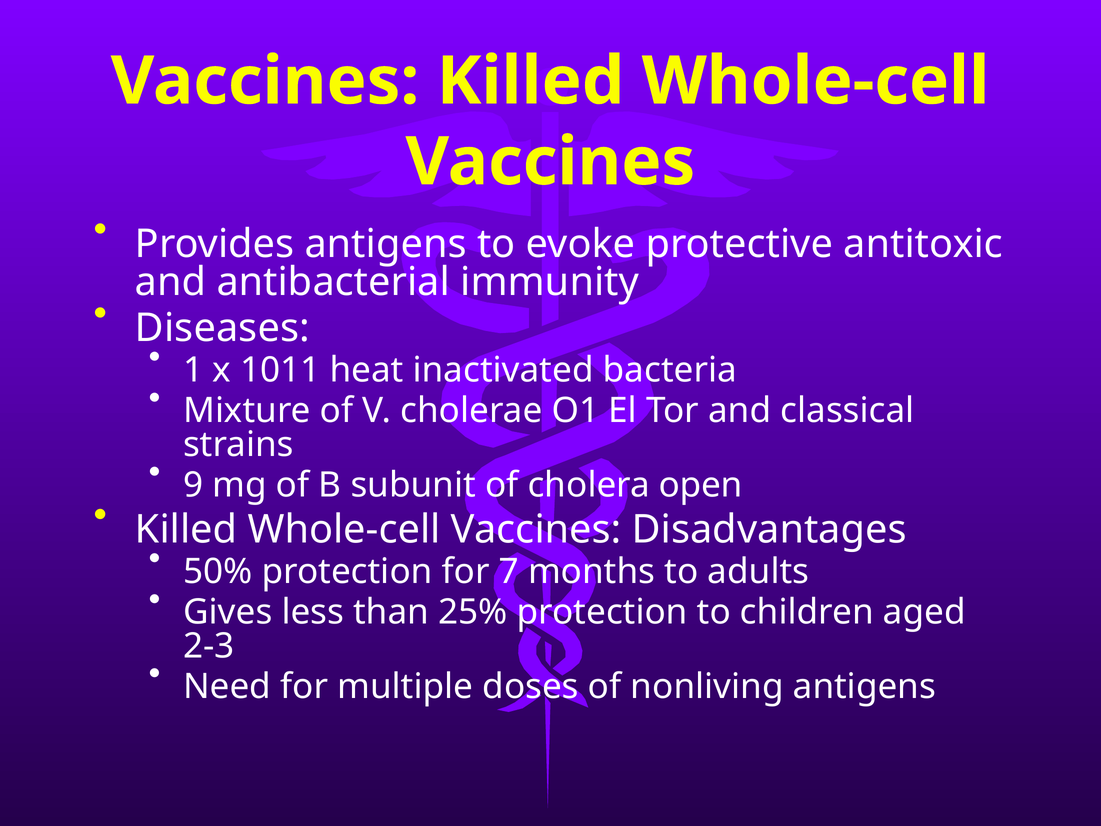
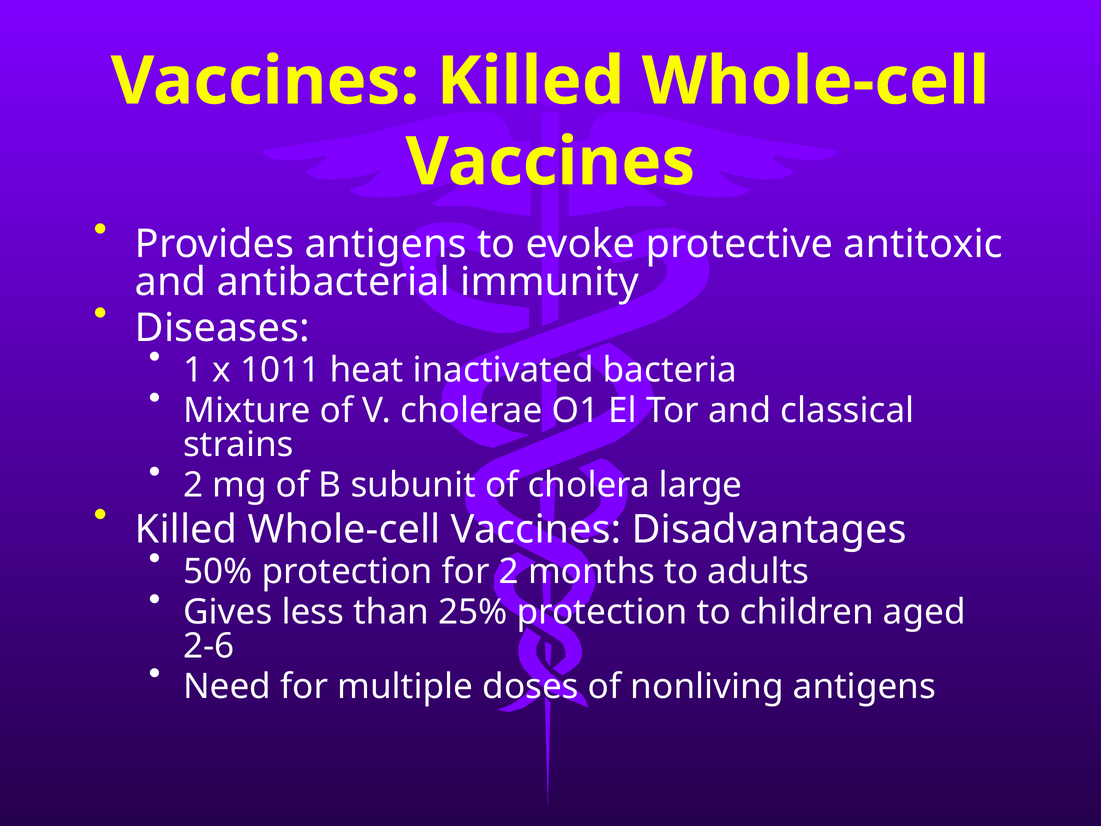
9 at (193, 485): 9 -> 2
open: open -> large
for 7: 7 -> 2
2-3: 2-3 -> 2-6
